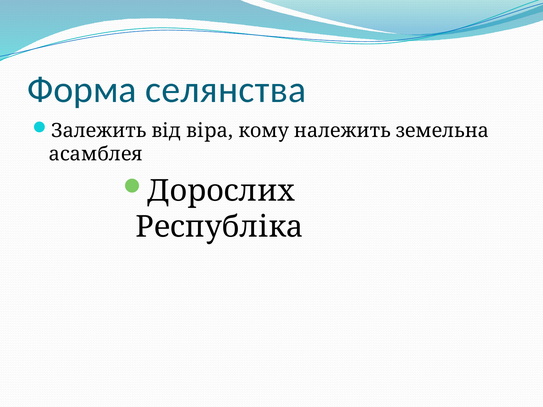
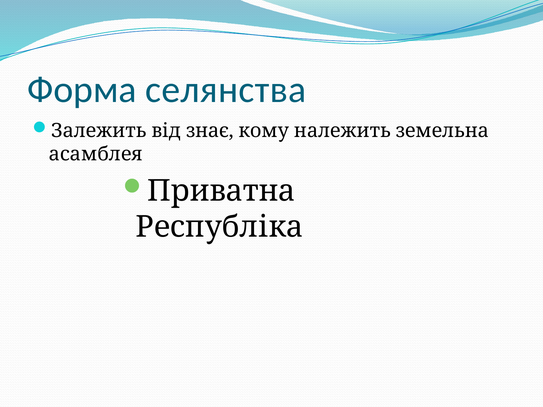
віра: віра -> знає
Дорослих: Дорослих -> Приватна
